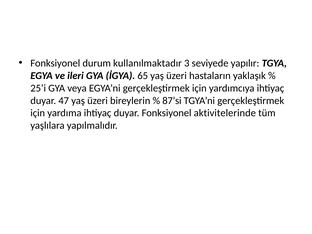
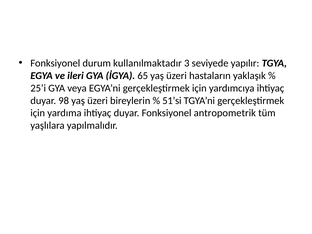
47: 47 -> 98
87’si: 87’si -> 51’si
aktivitelerinde: aktivitelerinde -> antropometrik
